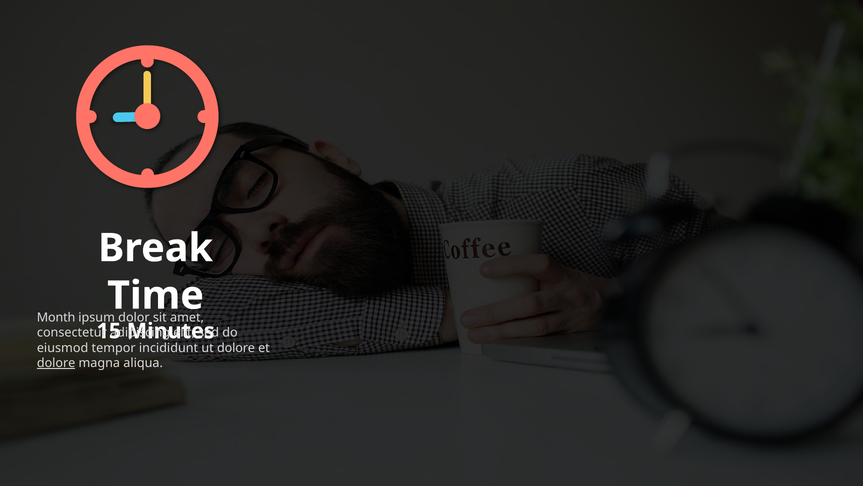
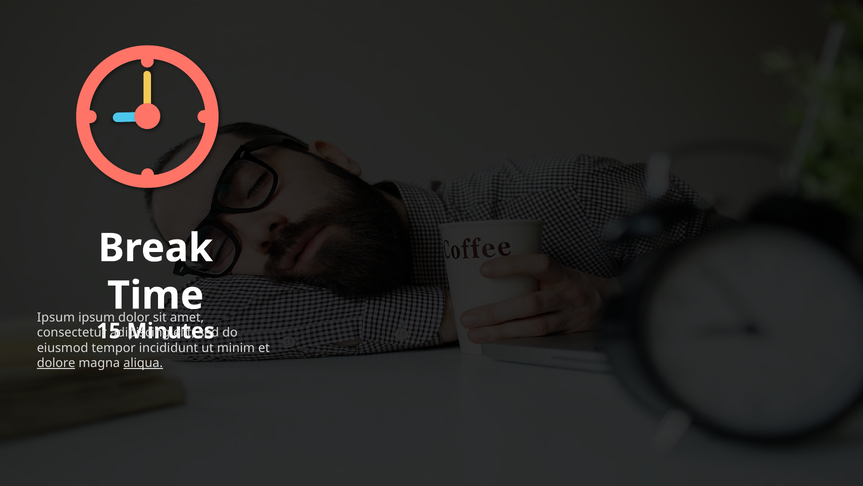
Month at (56, 317): Month -> Ipsum
dolore at (236, 348): dolore -> minim
aliqua underline: none -> present
